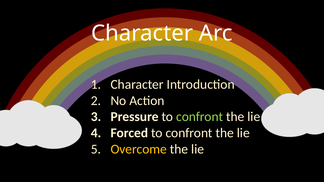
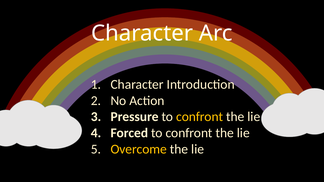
confront at (200, 117) colour: light green -> yellow
